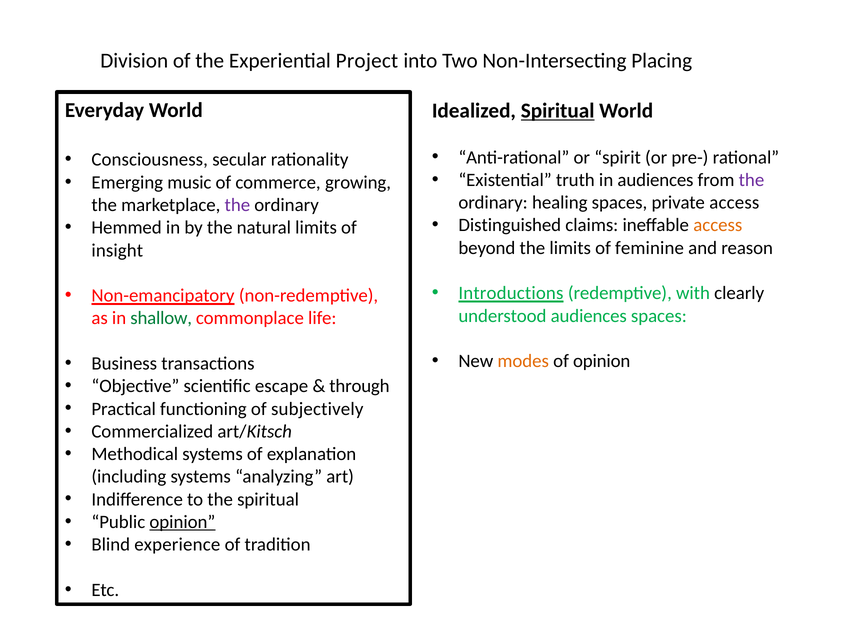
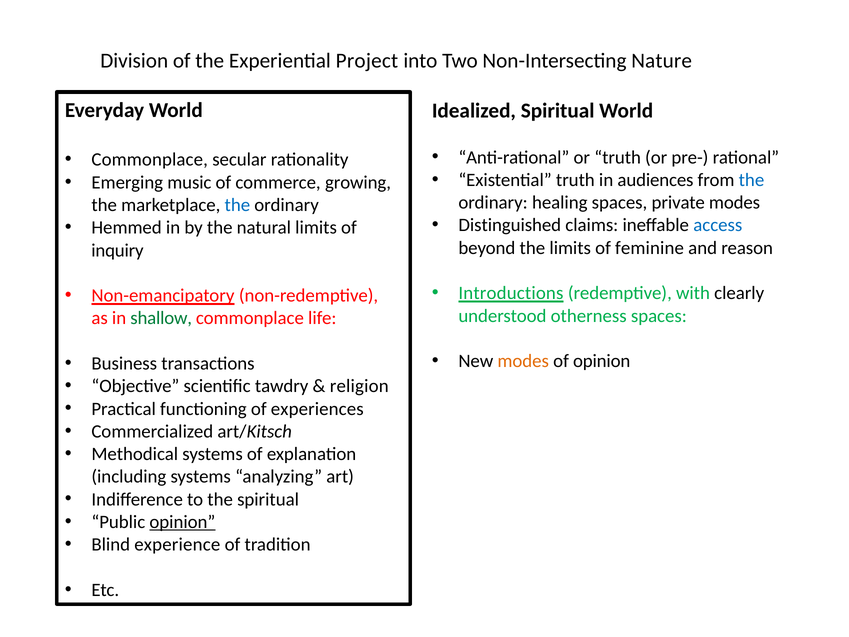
Placing: Placing -> Nature
Spiritual at (558, 111) underline: present -> none
or spirit: spirit -> truth
Consciousness at (150, 160): Consciousness -> Commonplace
the at (751, 180) colour: purple -> blue
private access: access -> modes
the at (237, 205) colour: purple -> blue
access at (718, 225) colour: orange -> blue
insight: insight -> inquiry
understood audiences: audiences -> otherness
escape: escape -> tawdry
through: through -> religion
subjectively: subjectively -> experiences
